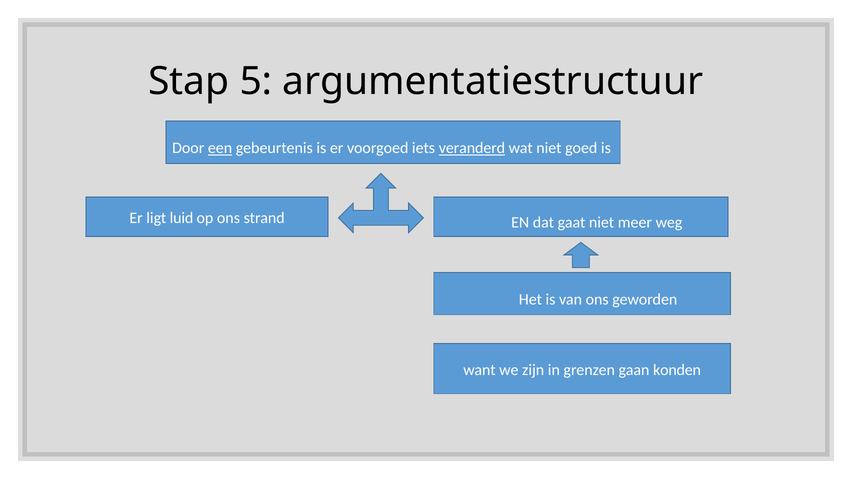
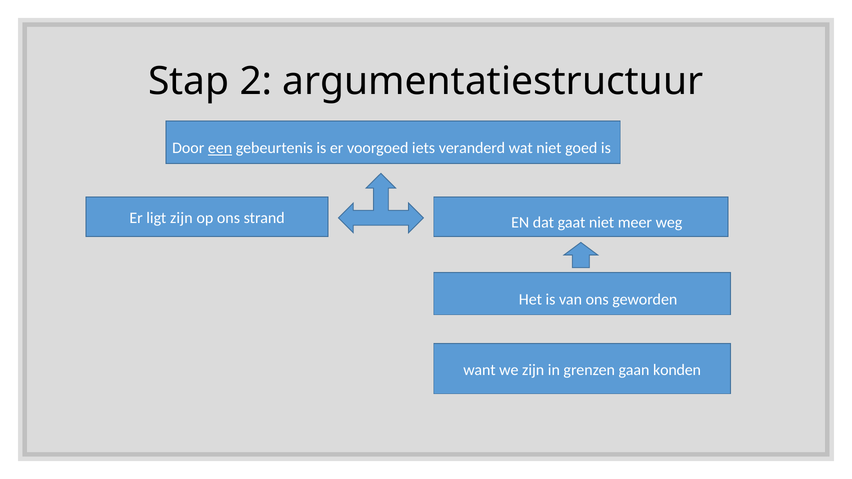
5: 5 -> 2
veranderd underline: present -> none
ligt luid: luid -> zijn
